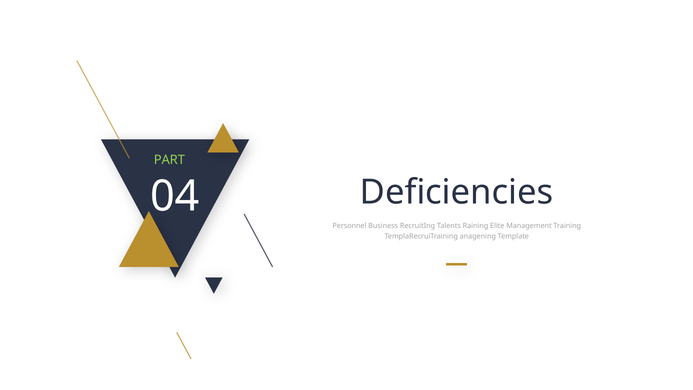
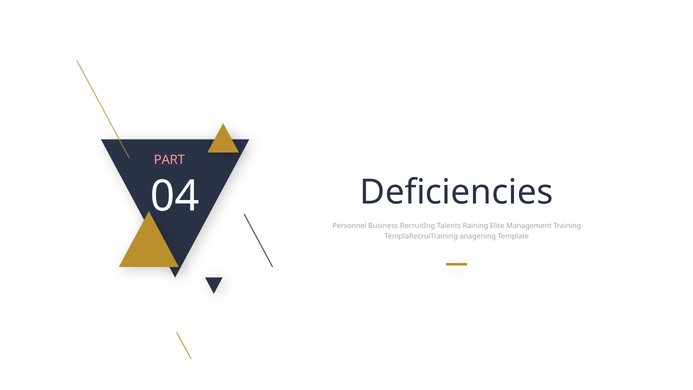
PART colour: light green -> pink
